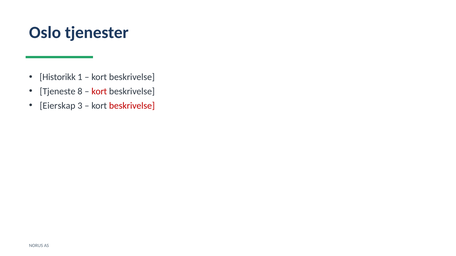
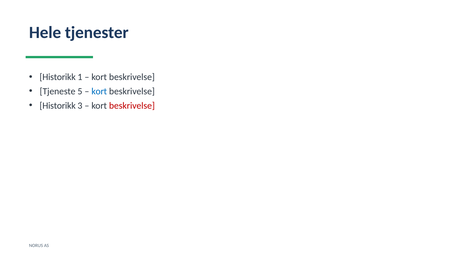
Oslo: Oslo -> Hele
8: 8 -> 5
kort at (99, 91) colour: red -> blue
Eierskap at (58, 106): Eierskap -> Historikk
